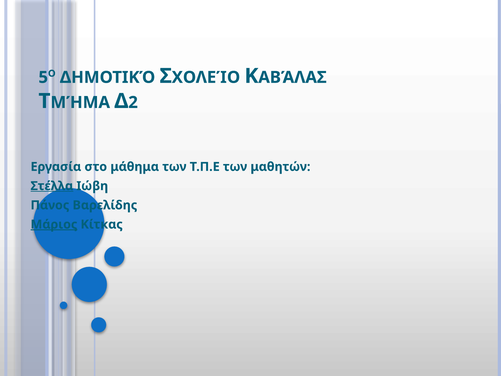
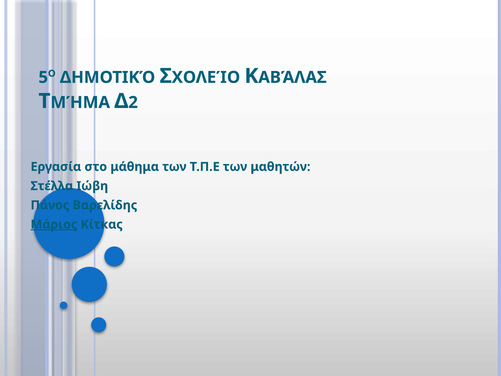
Στέλλα underline: present -> none
